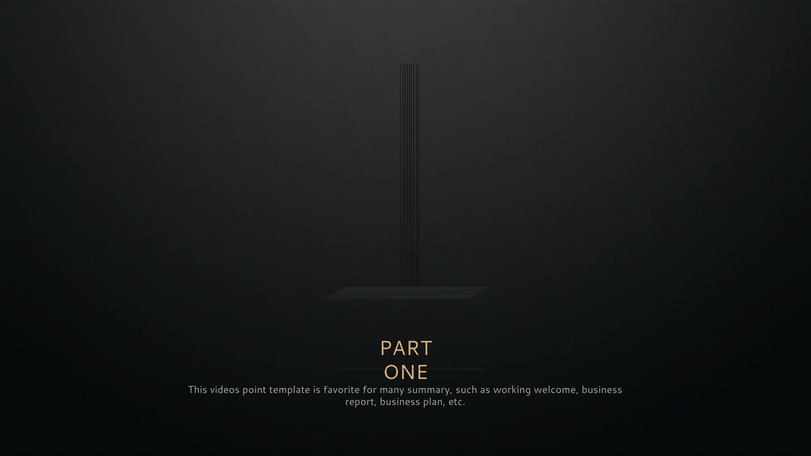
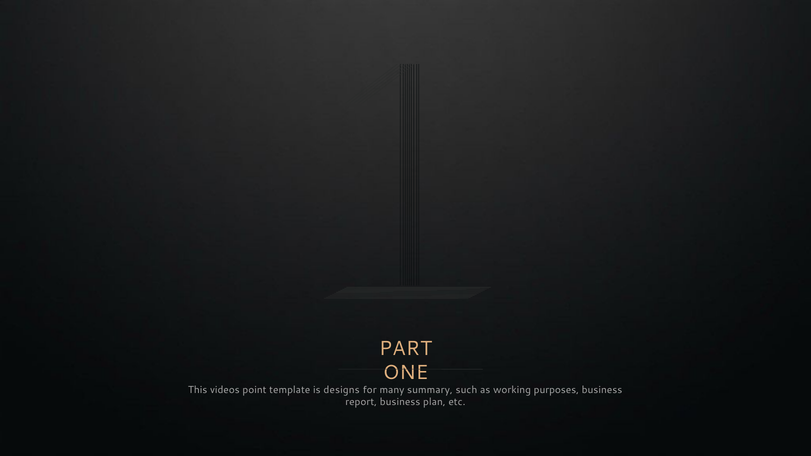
favorite: favorite -> designs
welcome: welcome -> purposes
